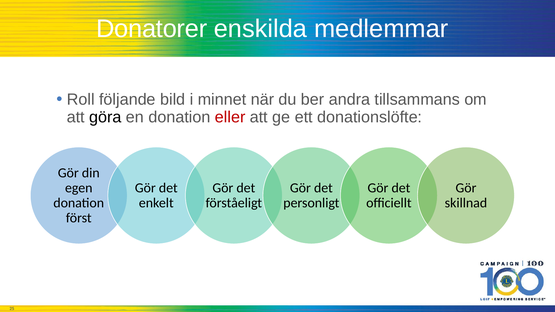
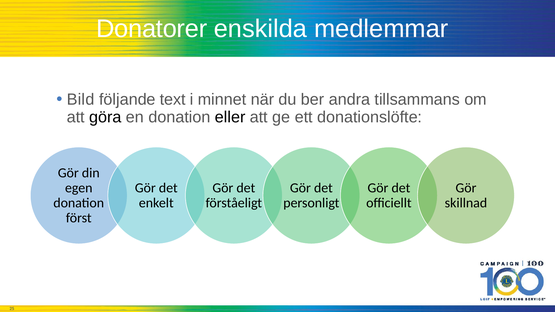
Roll: Roll -> Bild
bild: bild -> text
eller colour: red -> black
